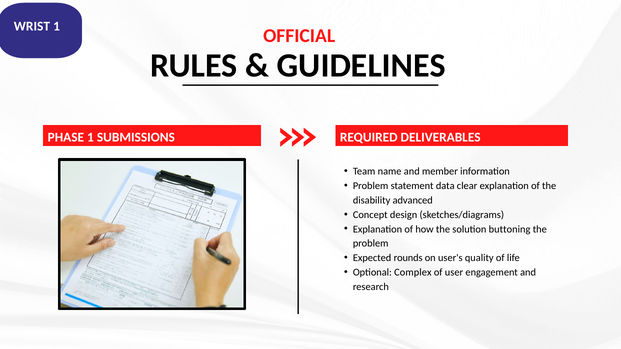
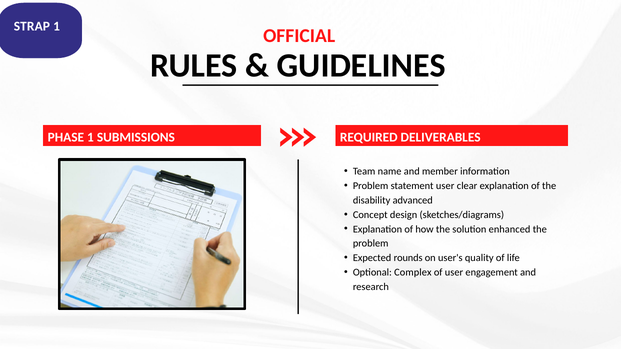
WRIST: WRIST -> STRAP
statement data: data -> user
buttoning: buttoning -> enhanced
